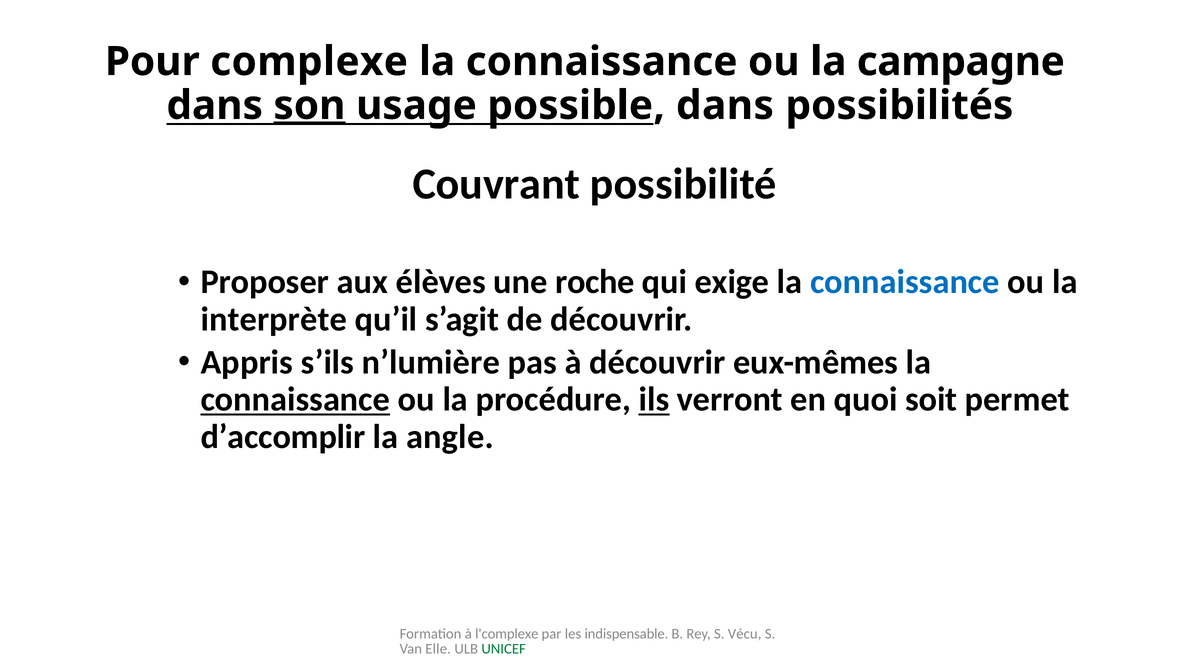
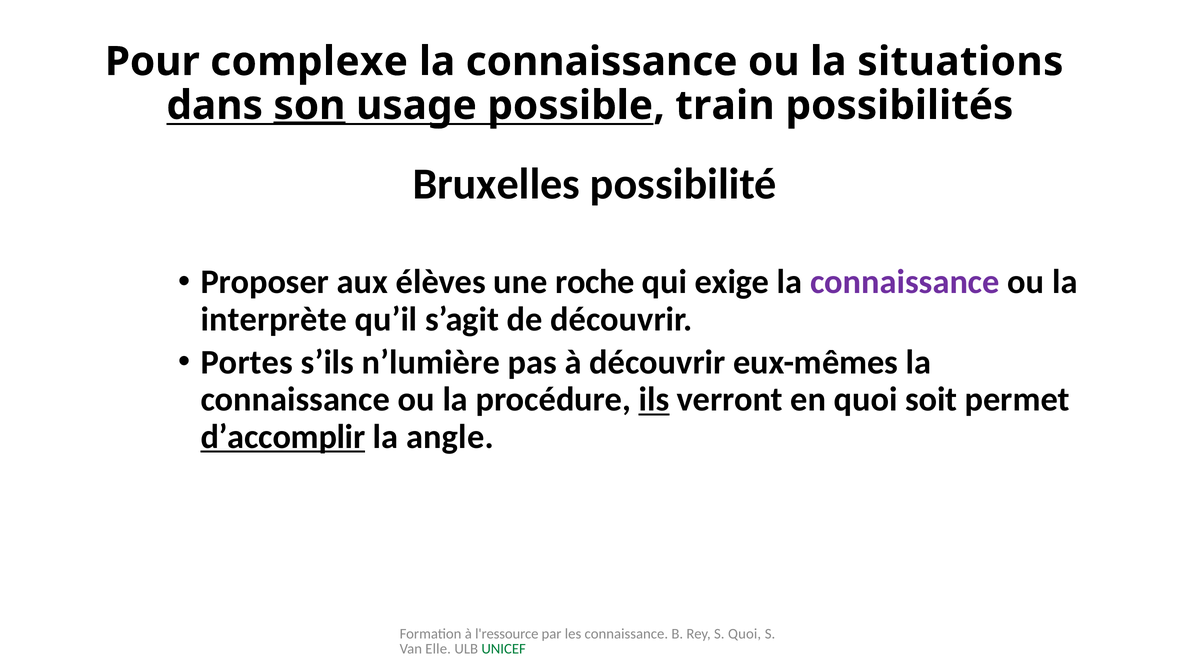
campagne: campagne -> situations
possible dans: dans -> train
Couvrant: Couvrant -> Bruxelles
connaissance at (905, 282) colour: blue -> purple
Appris: Appris -> Portes
connaissance at (295, 399) underline: present -> none
d’accomplir underline: none -> present
l'complexe: l'complexe -> l'ressource
les indispensable: indispensable -> connaissance
S Vécu: Vécu -> Quoi
